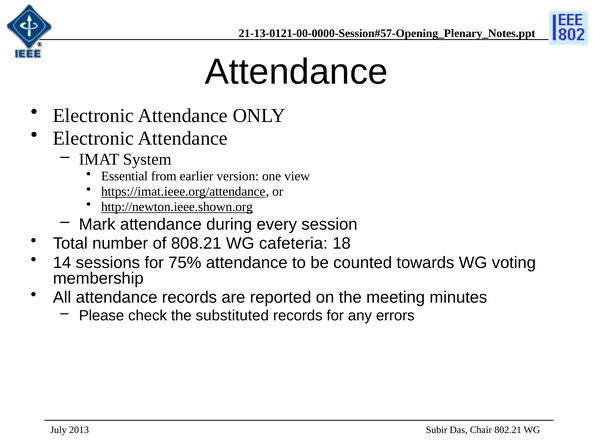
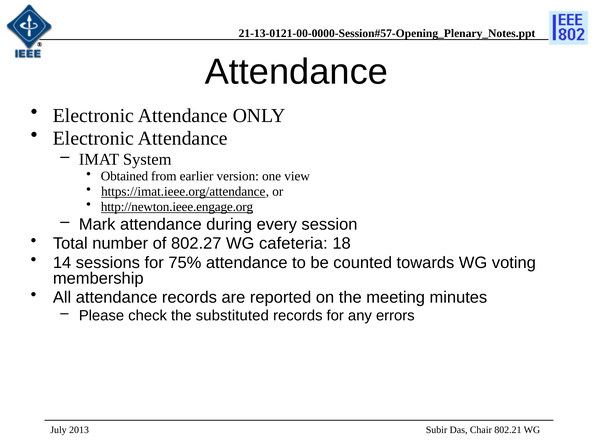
Essential: Essential -> Obtained
http://newton.ieee.shown.org: http://newton.ieee.shown.org -> http://newton.ieee.engage.org
808.21: 808.21 -> 802.27
